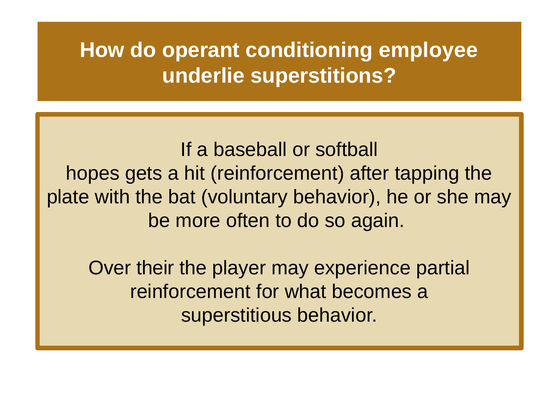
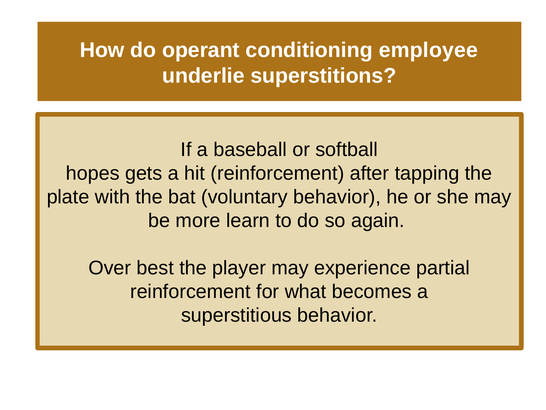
often: often -> learn
their: their -> best
